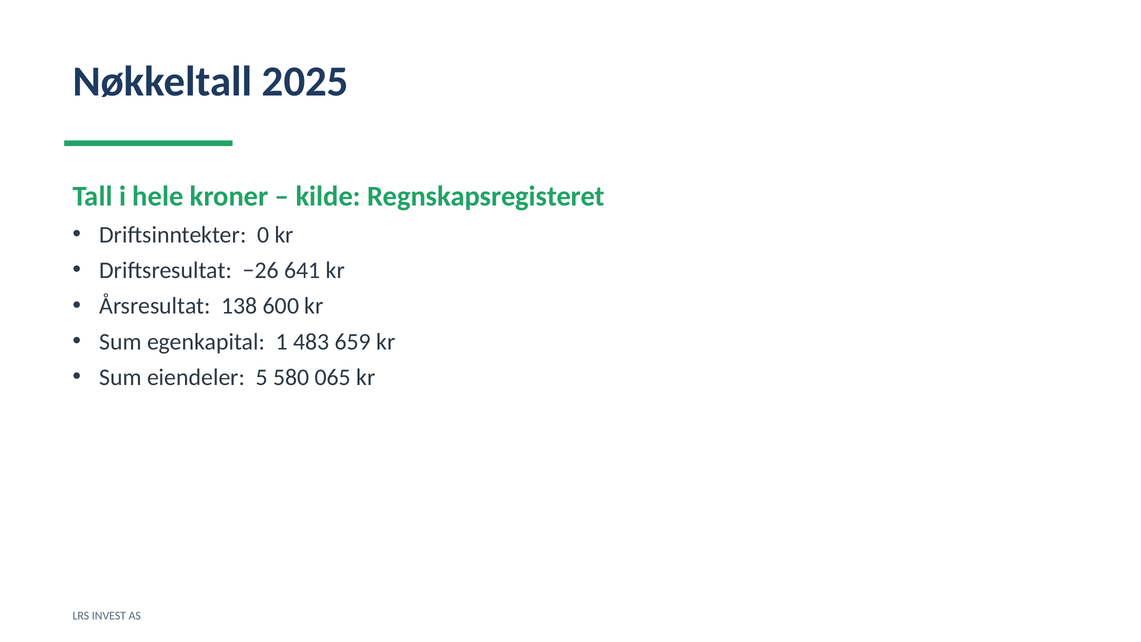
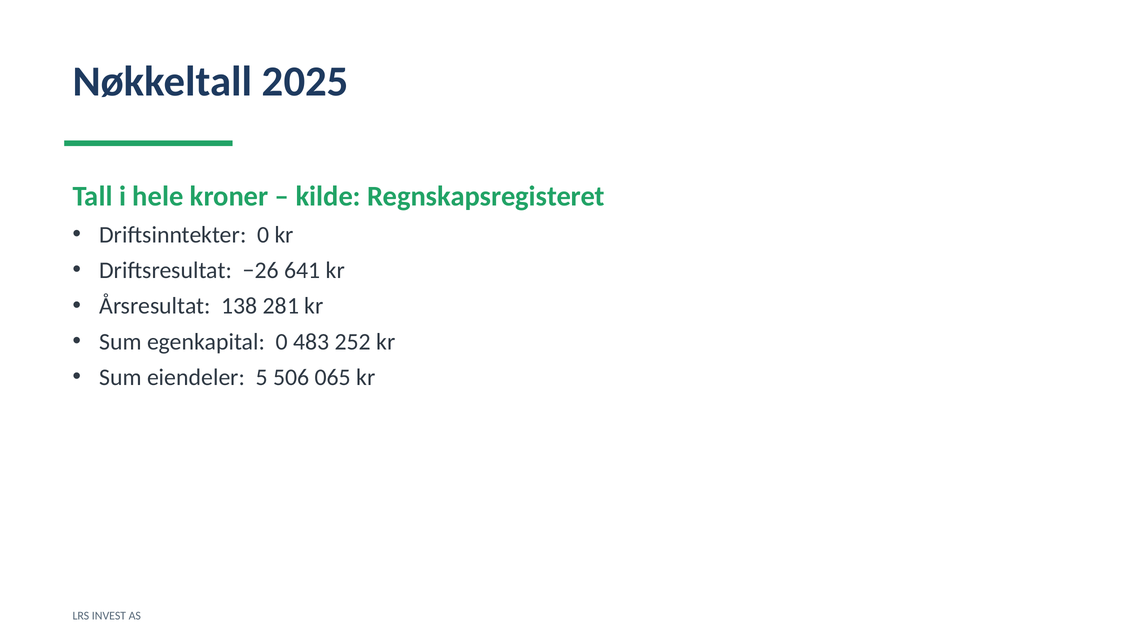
600: 600 -> 281
egenkapital 1: 1 -> 0
659: 659 -> 252
580: 580 -> 506
